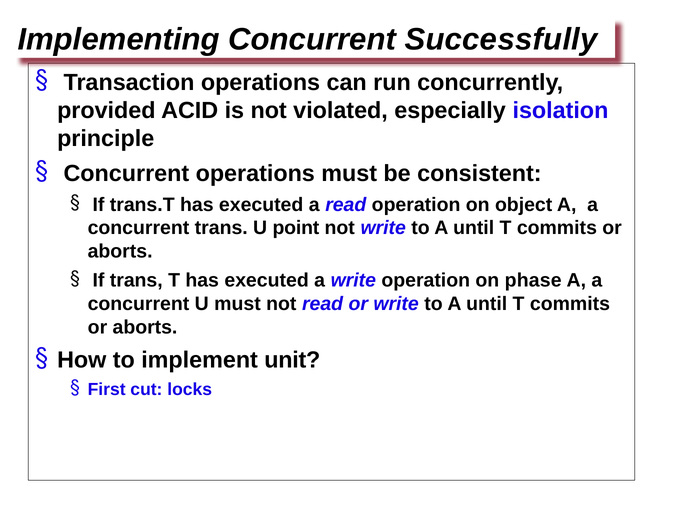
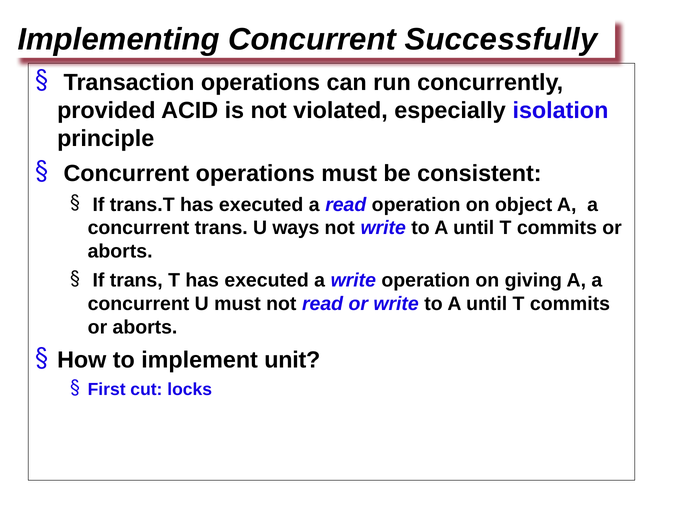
point: point -> ways
phase: phase -> giving
